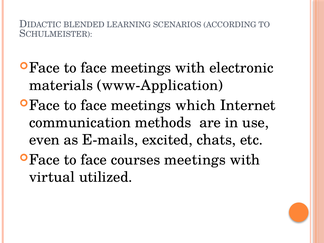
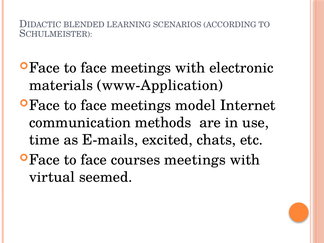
which: which -> model
even: even -> time
utilized: utilized -> seemed
